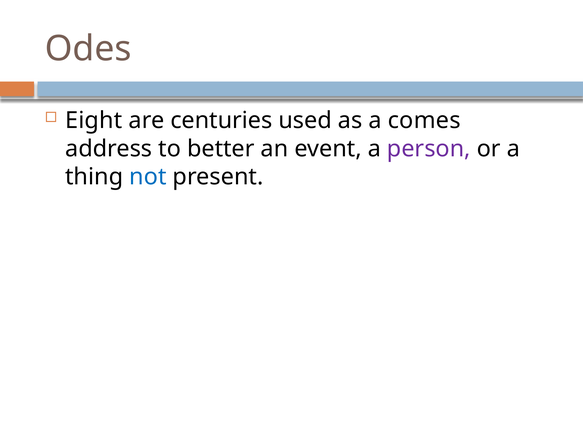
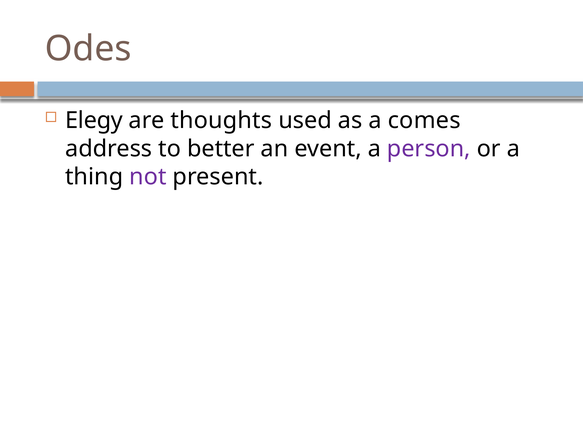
Eight: Eight -> Elegy
centuries: centuries -> thoughts
not colour: blue -> purple
